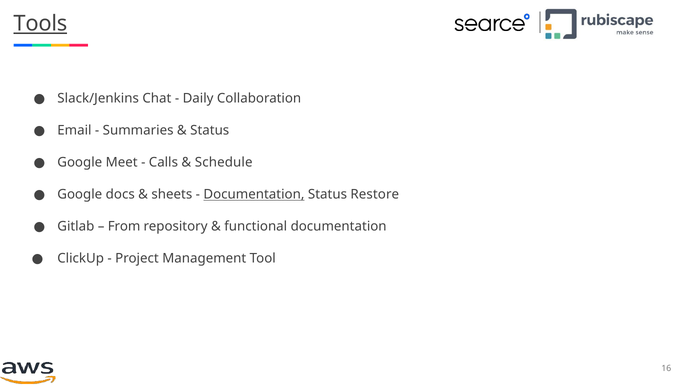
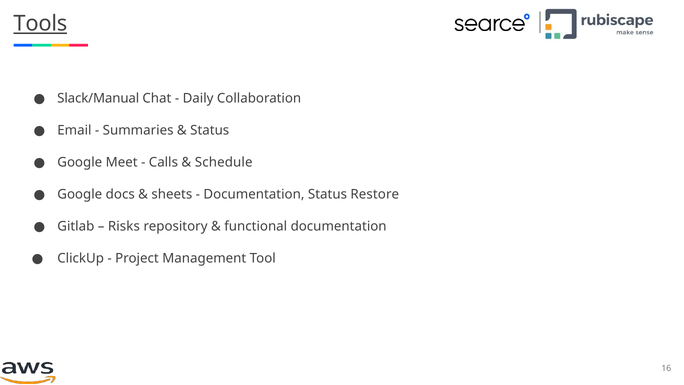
Slack/Jenkins: Slack/Jenkins -> Slack/Manual
Documentation at (254, 194) underline: present -> none
From: From -> Risks
